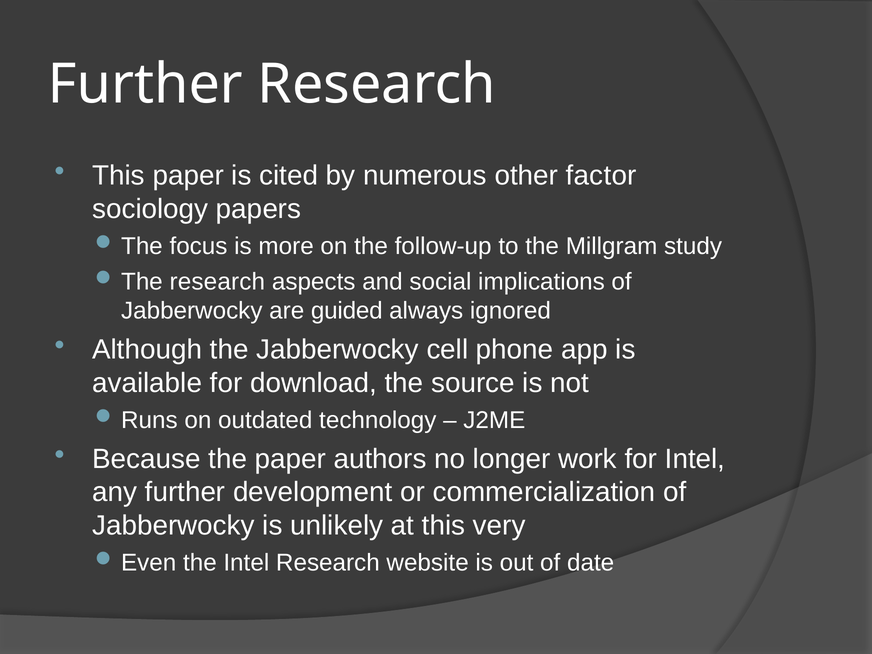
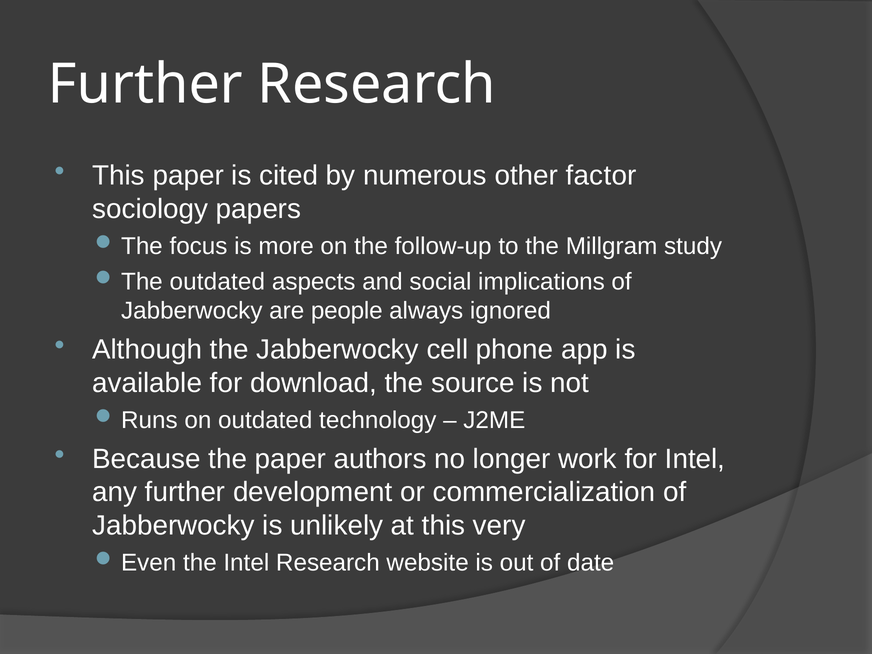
research at (217, 282): research -> outdated
guided: guided -> people
